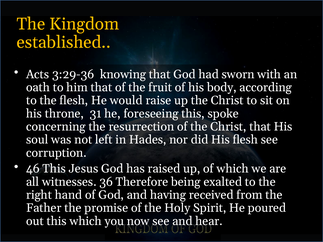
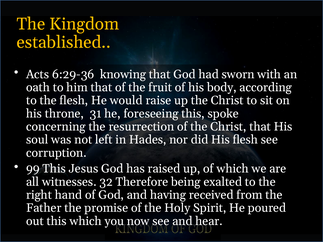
3:29-36: 3:29-36 -> 6:29-36
46: 46 -> 99
36: 36 -> 32
